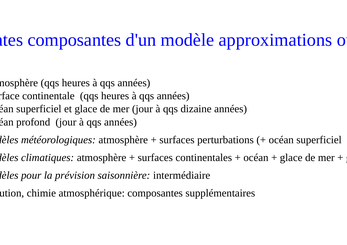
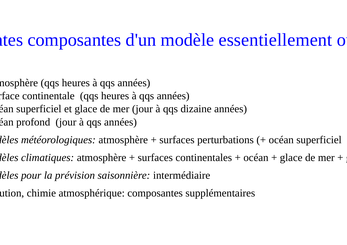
approximations: approximations -> essentiellement
